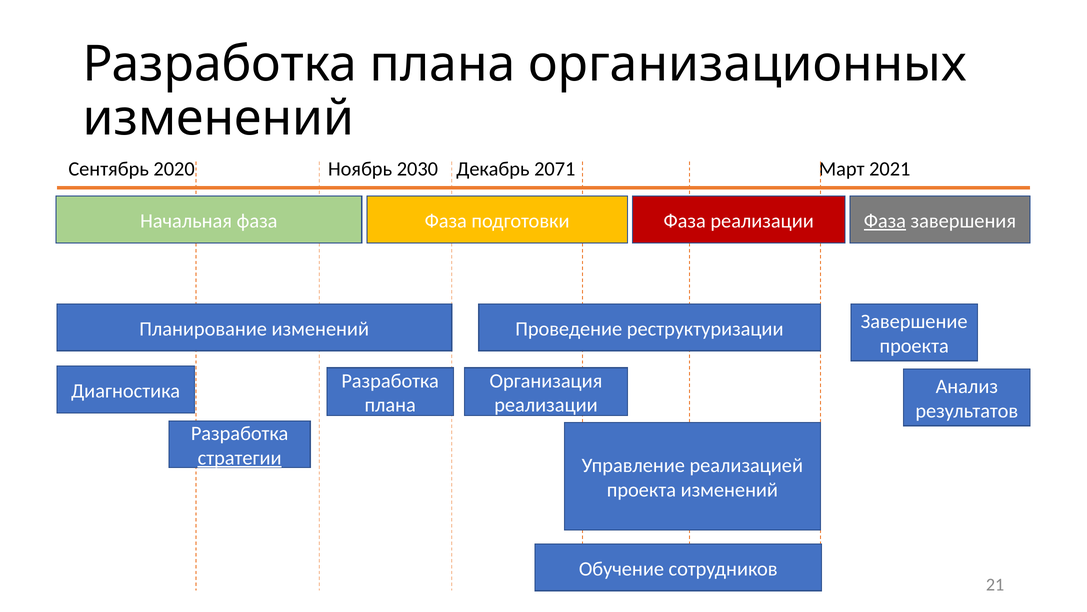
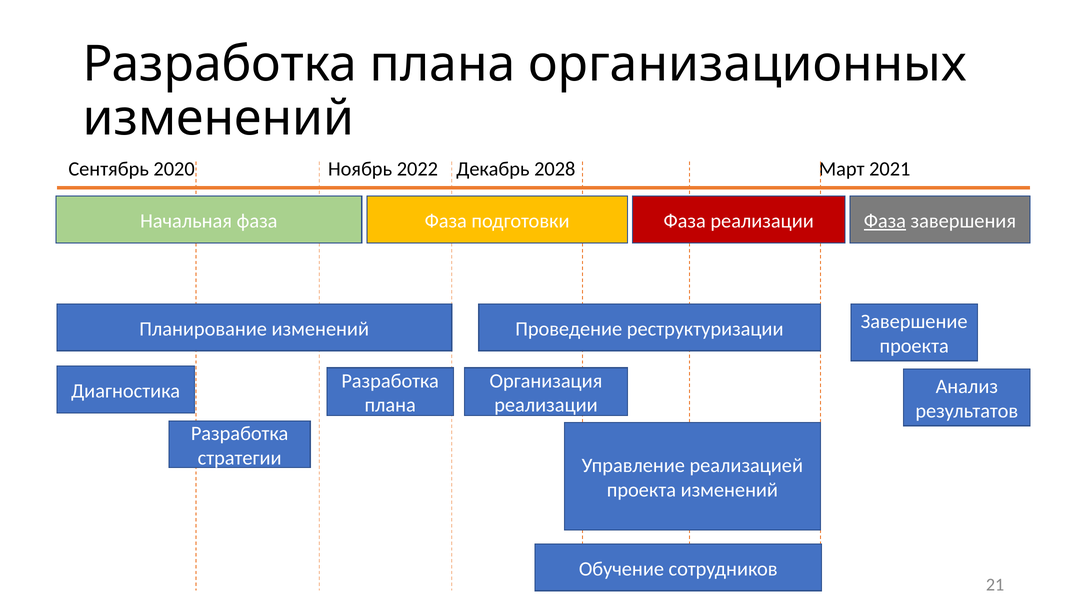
2030: 2030 -> 2022
2071: 2071 -> 2028
стратегии underline: present -> none
